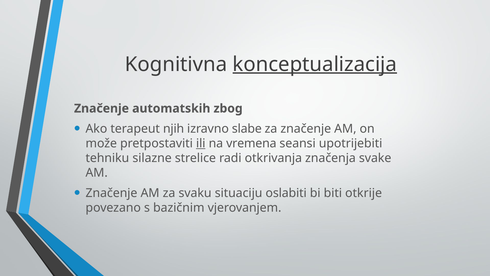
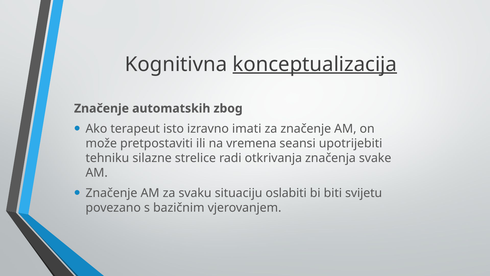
njih: njih -> isto
slabe: slabe -> imati
ili underline: present -> none
otkrije: otkrije -> svijetu
